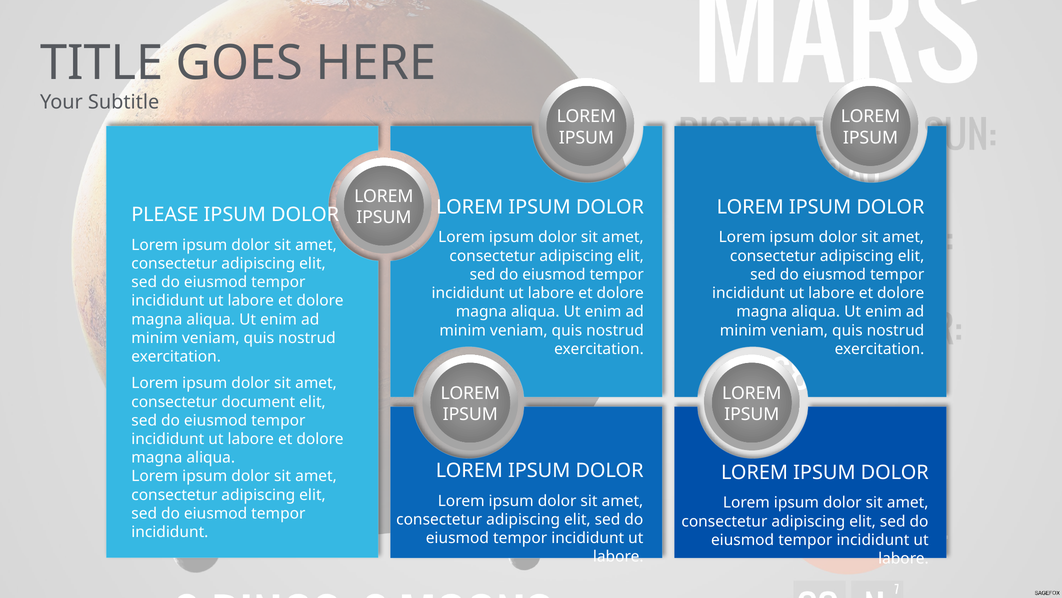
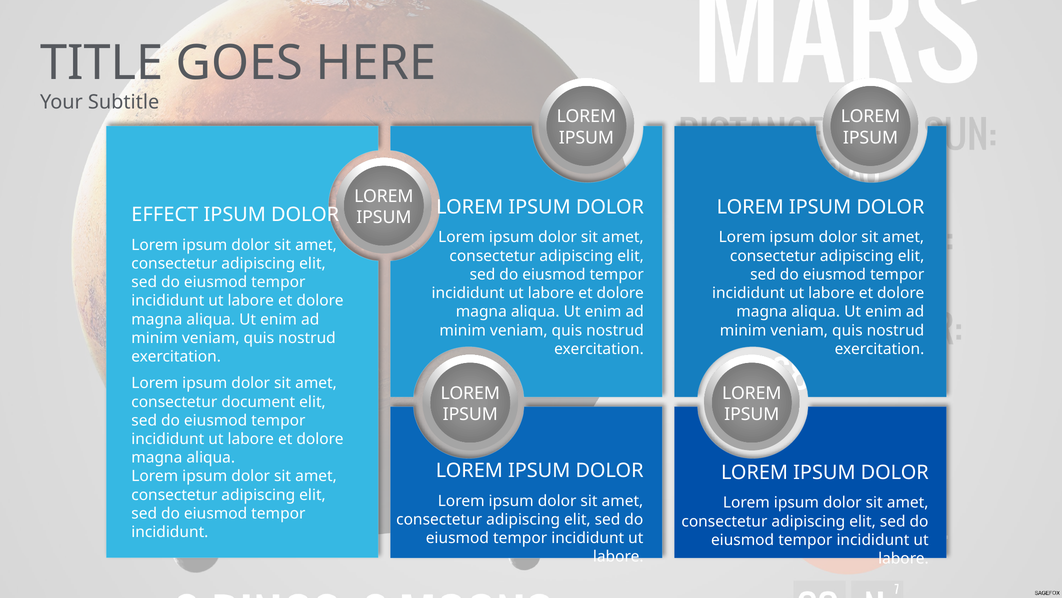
PLEASE: PLEASE -> EFFECT
